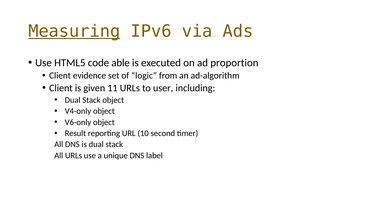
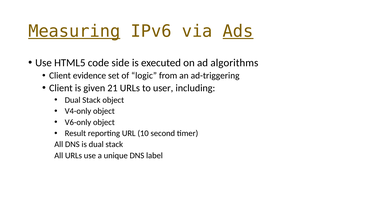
Ads underline: none -> present
able: able -> side
proportion: proportion -> algorithms
ad-algorithm: ad-algorithm -> ad-triggering
11: 11 -> 21
